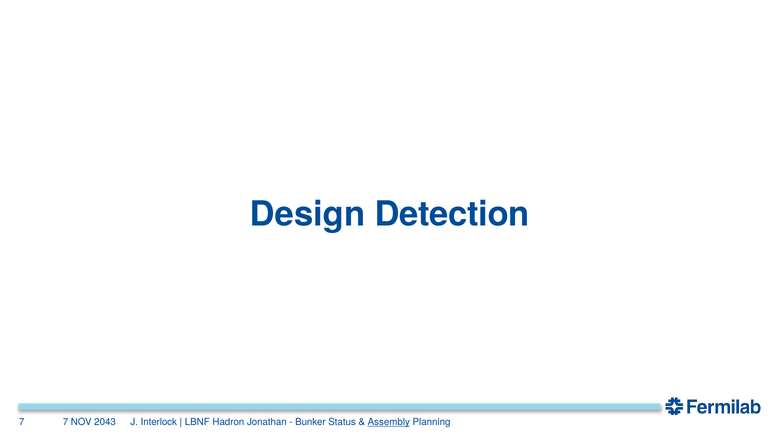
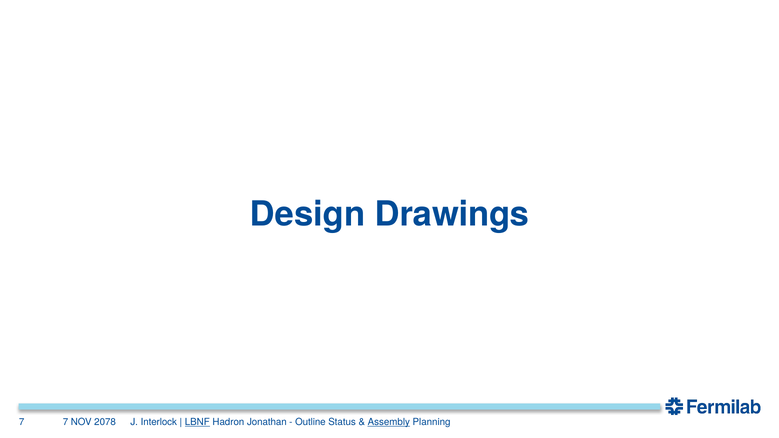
Detection: Detection -> Drawings
2043: 2043 -> 2078
LBNF underline: none -> present
Bunker: Bunker -> Outline
